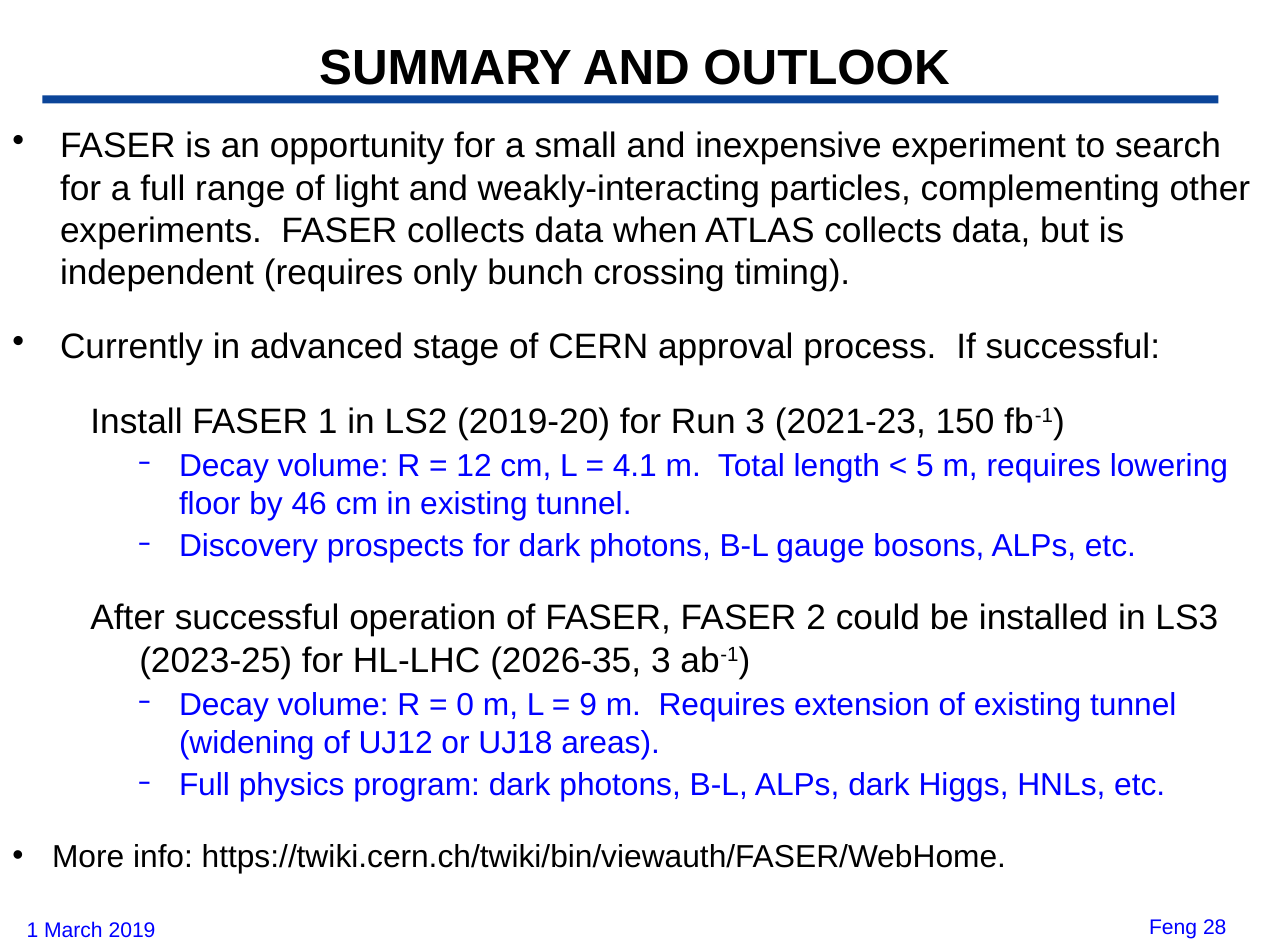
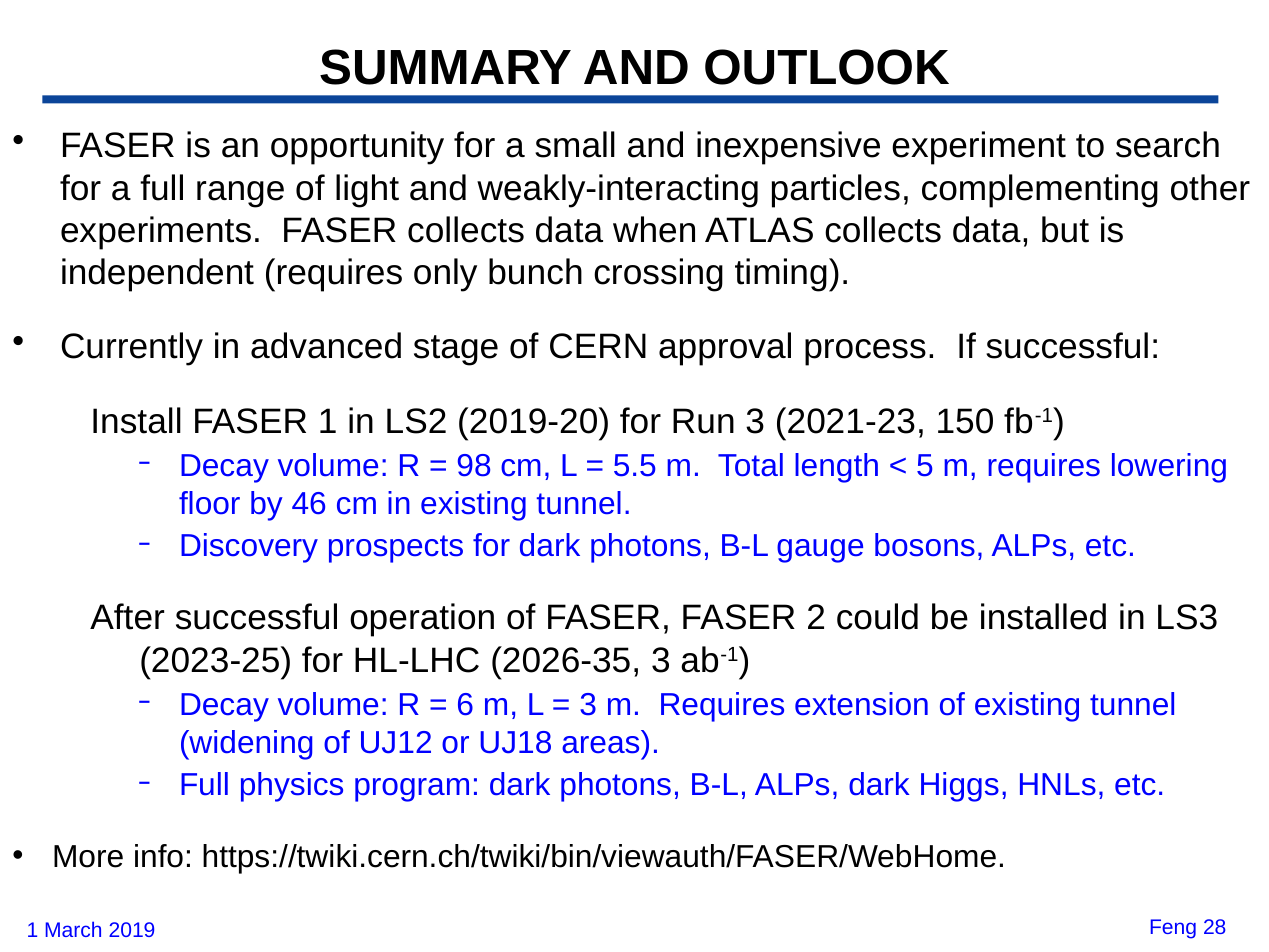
12: 12 -> 98
4.1: 4.1 -> 5.5
0: 0 -> 6
9 at (588, 705): 9 -> 3
